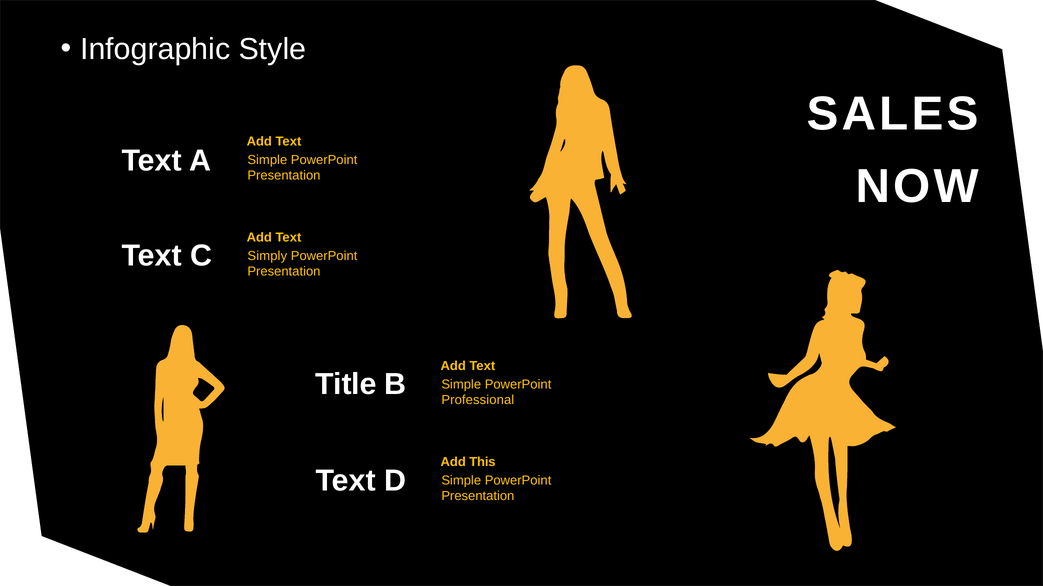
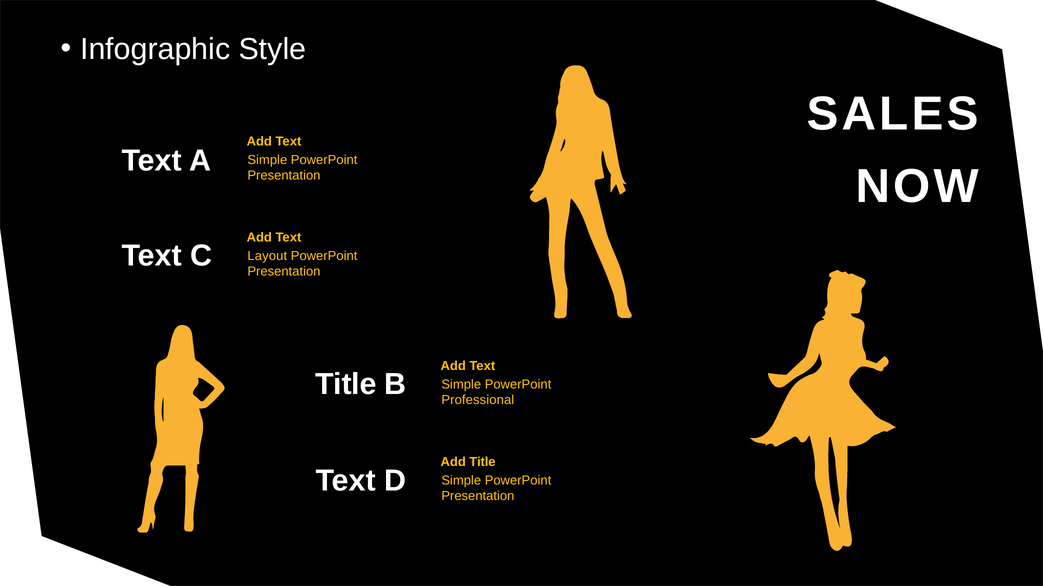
Simply: Simply -> Layout
Add This: This -> Title
